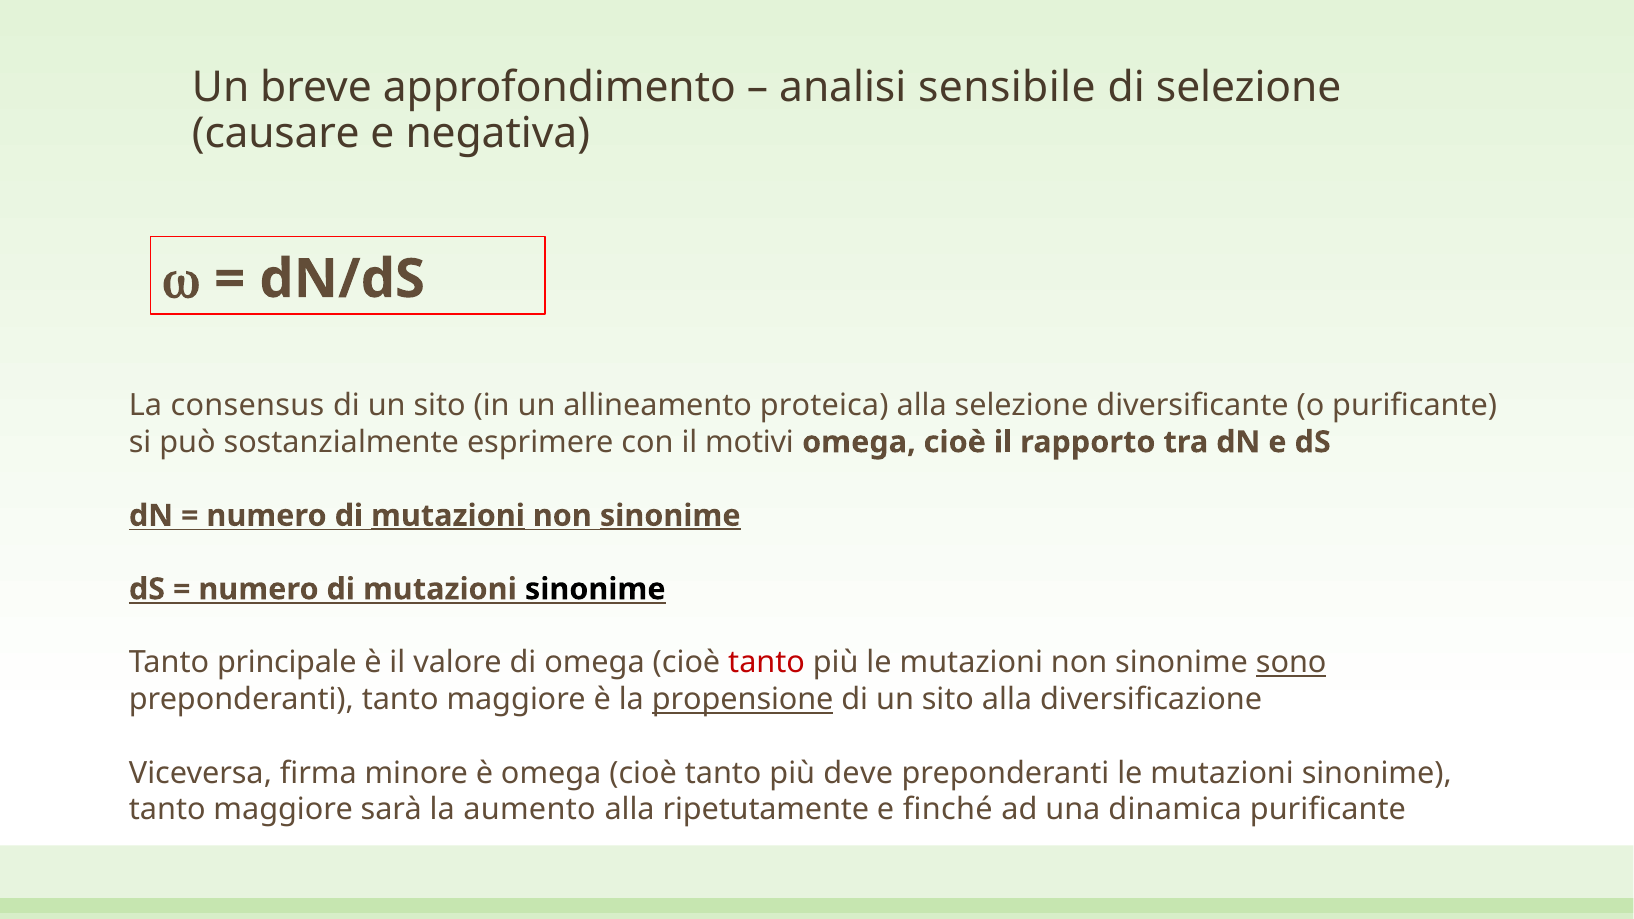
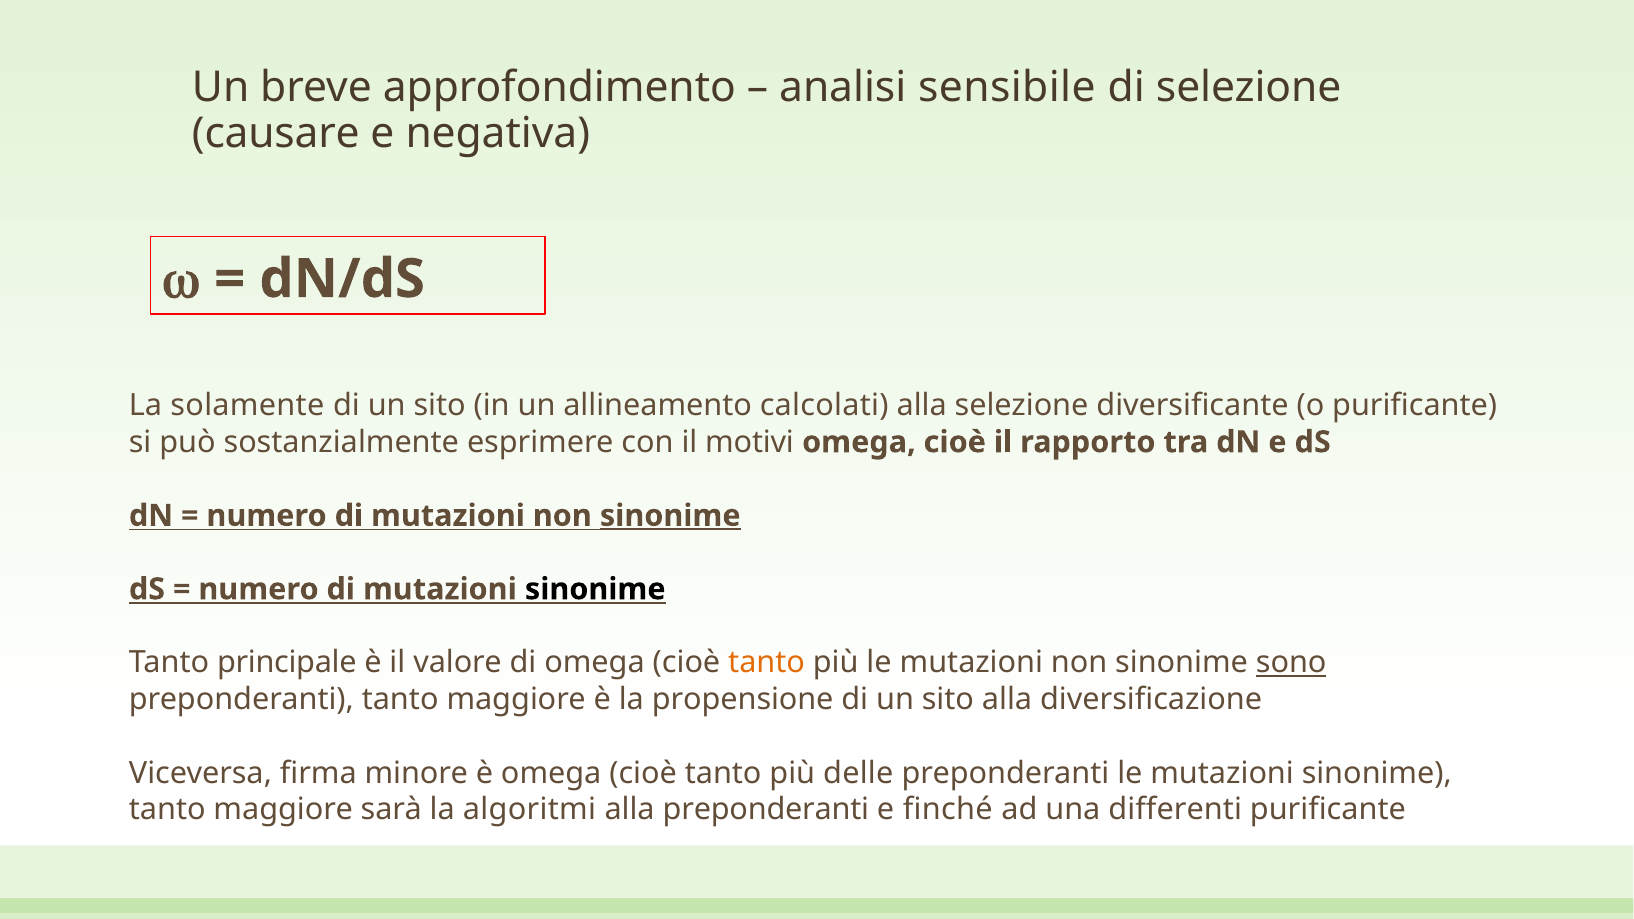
consensus: consensus -> solamente
proteica: proteica -> calcolati
mutazioni at (448, 516) underline: present -> none
tanto at (767, 663) colour: red -> orange
propensione underline: present -> none
deve: deve -> delle
aumento: aumento -> algoritmi
alla ripetutamente: ripetutamente -> preponderanti
dinamica: dinamica -> differenti
